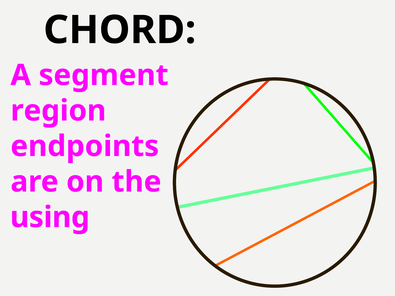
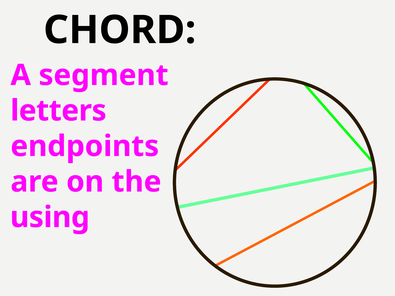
region: region -> letters
